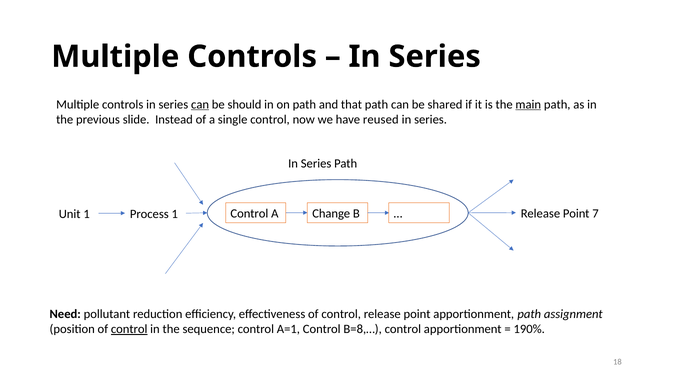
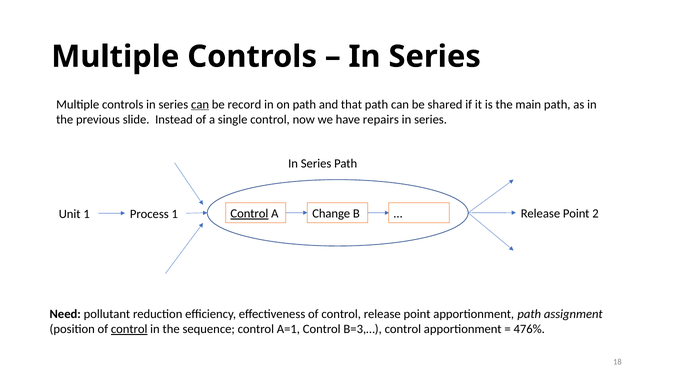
should: should -> record
main underline: present -> none
reused: reused -> repairs
Control at (249, 213) underline: none -> present
7: 7 -> 2
B=8,…: B=8,… -> B=3,…
190%: 190% -> 476%
